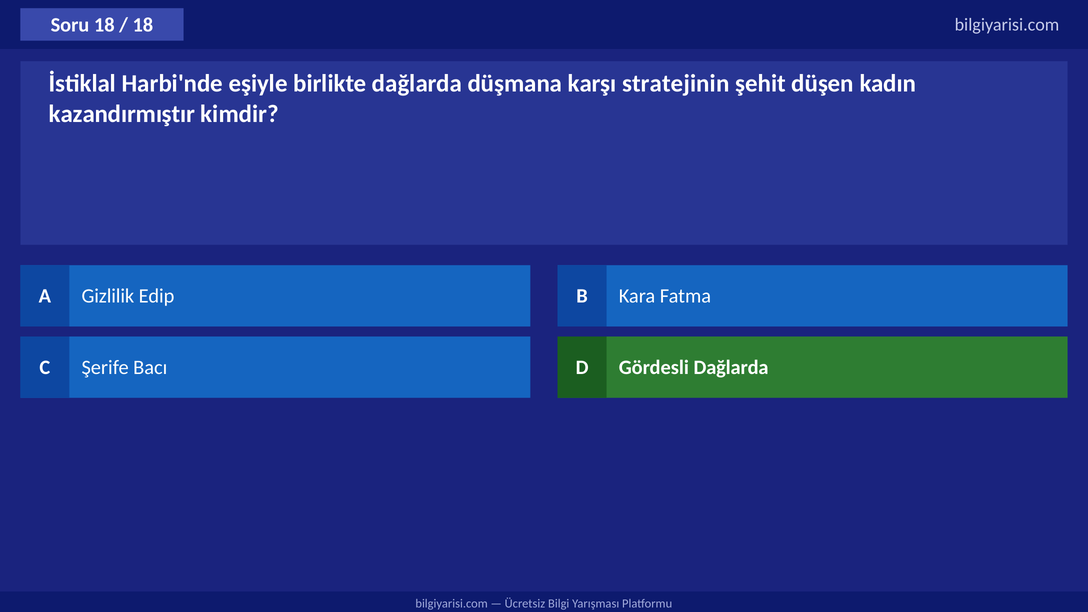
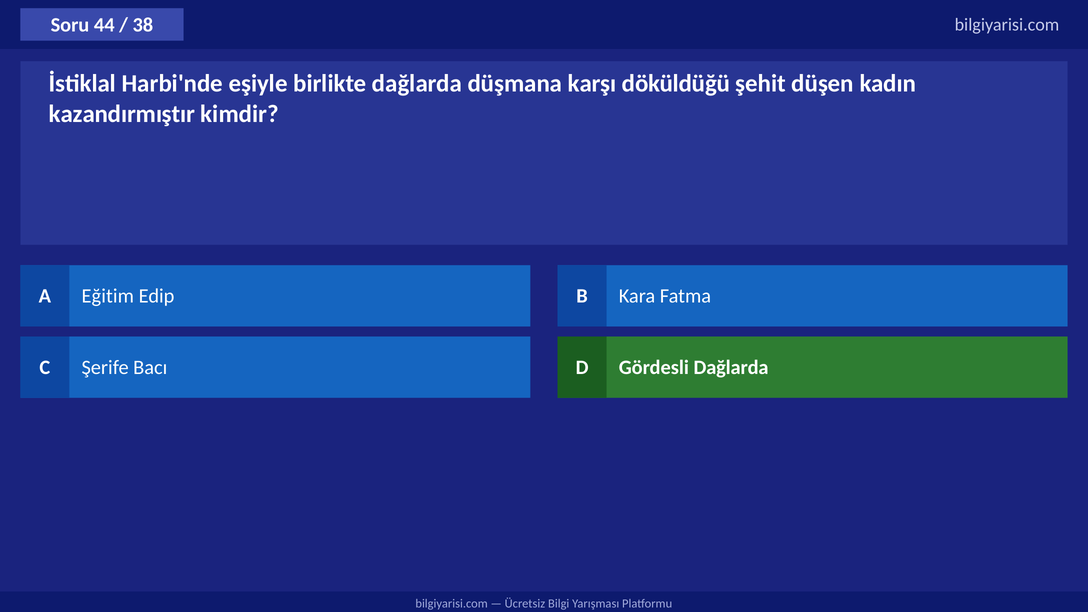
Soru 18: 18 -> 44
18 at (143, 25): 18 -> 38
stratejinin: stratejinin -> döküldüğü
Gizlilik: Gizlilik -> Eğitim
